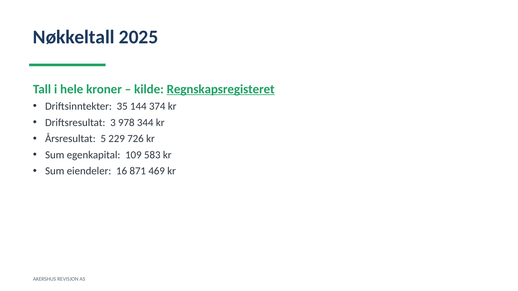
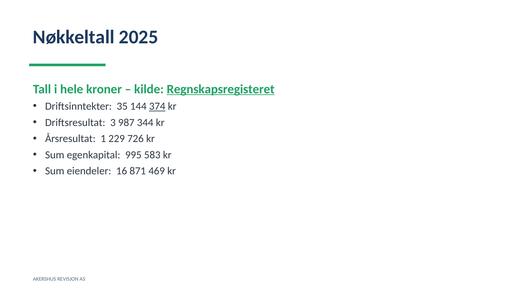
374 underline: none -> present
978: 978 -> 987
5: 5 -> 1
109: 109 -> 995
